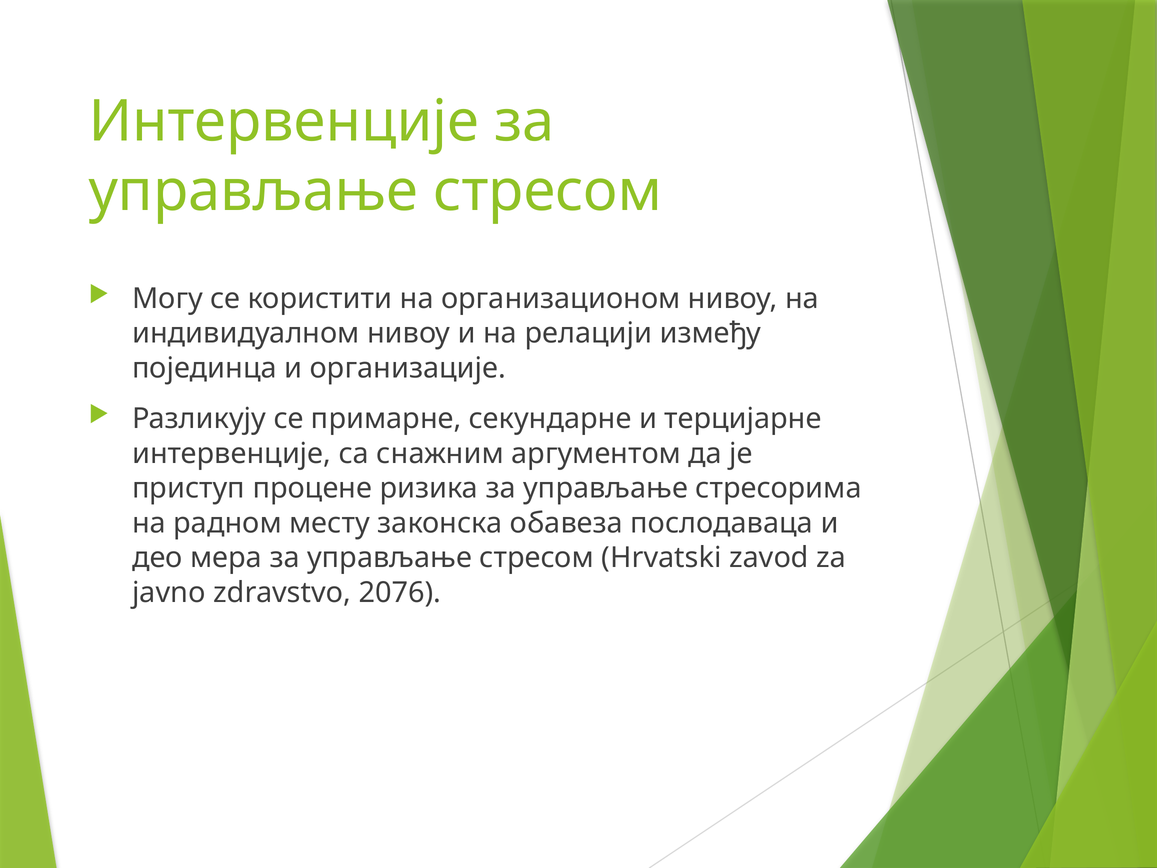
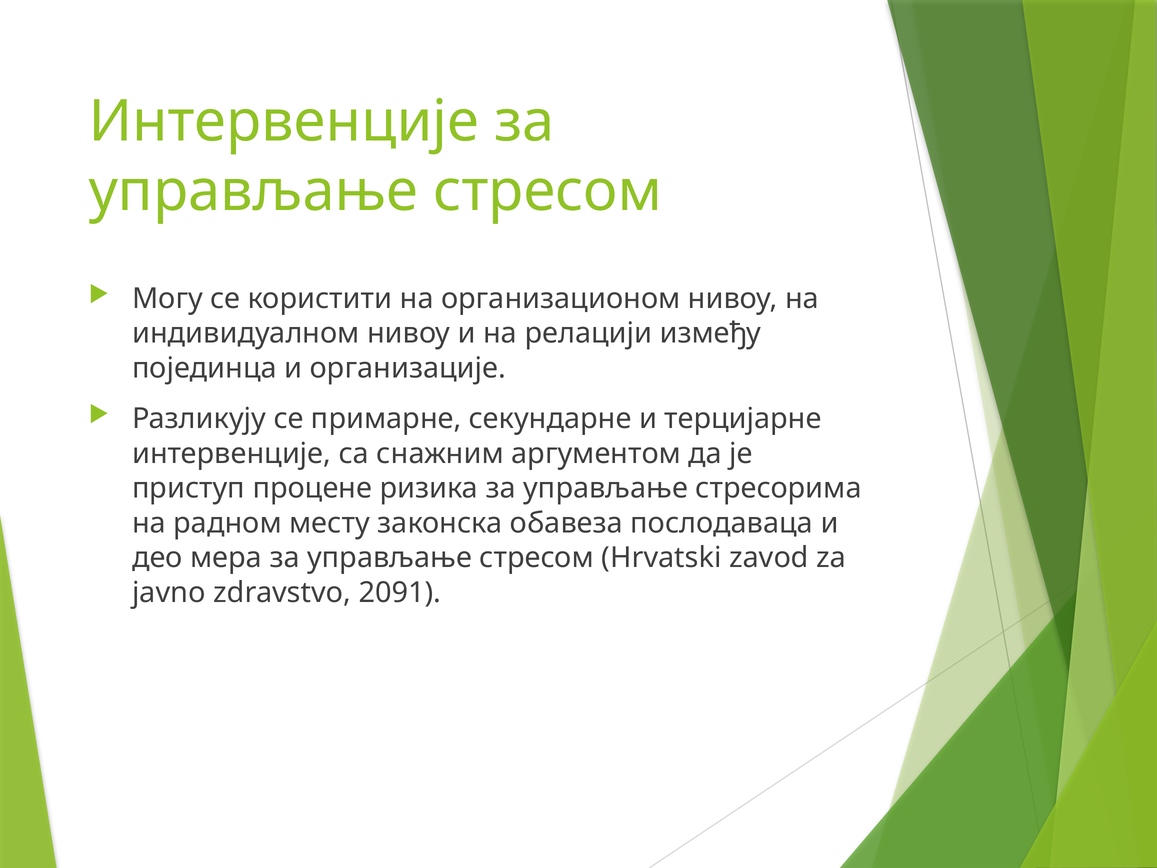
2076: 2076 -> 2091
